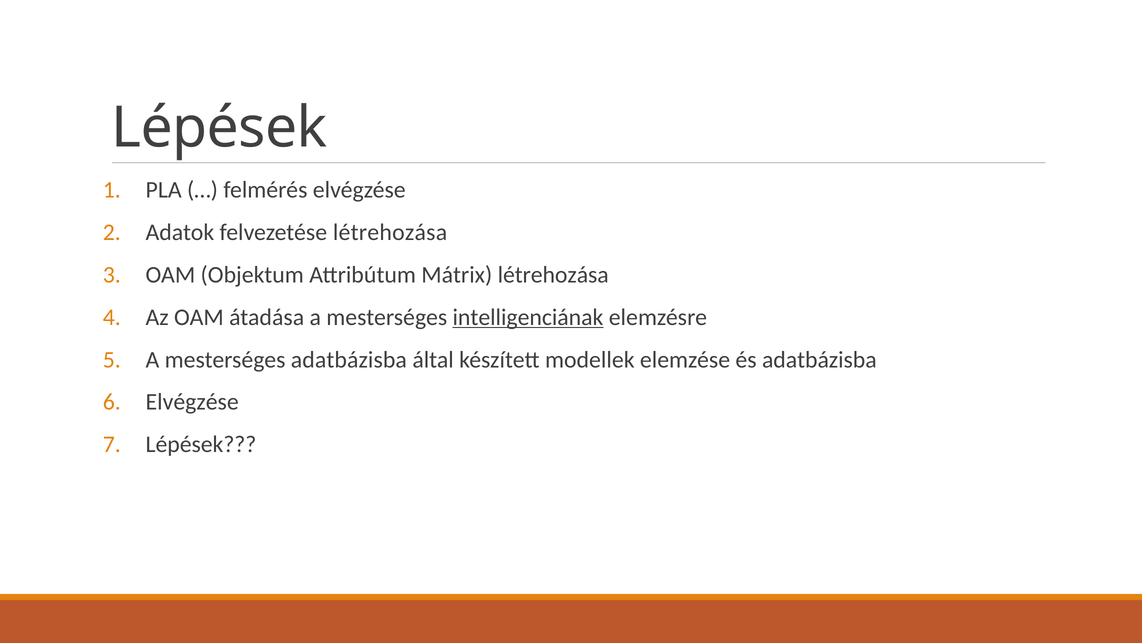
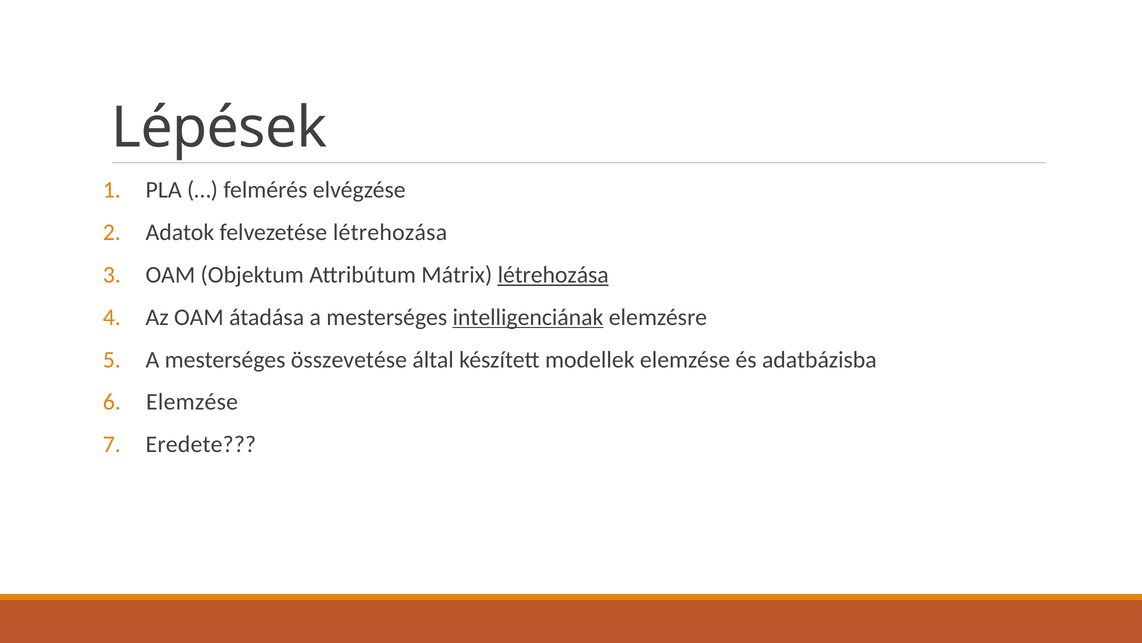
létrehozása at (553, 275) underline: none -> present
mesterséges adatbázisba: adatbázisba -> összevetése
Elvégzése at (192, 402): Elvégzése -> Elemzése
Lépések at (201, 444): Lépések -> Eredete
